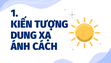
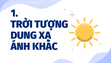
KIẾN: KIẾN -> TRỜI
CÁCH: CÁCH -> KHÁC
